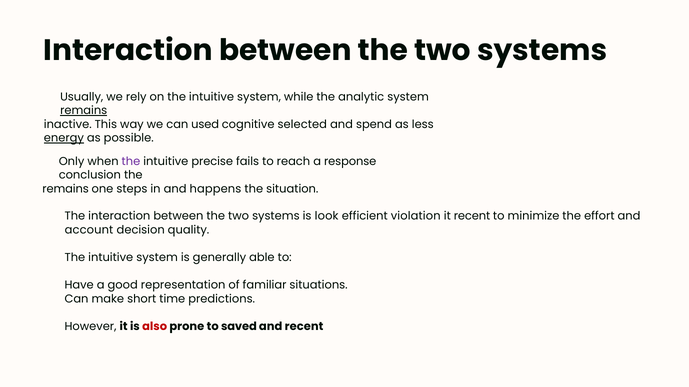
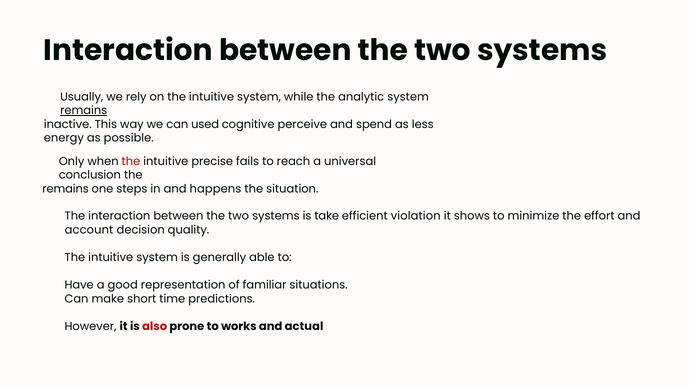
selected: selected -> perceive
energy underline: present -> none
the at (131, 161) colour: purple -> red
response: response -> universal
look: look -> take
it recent: recent -> shows
saved: saved -> works
and recent: recent -> actual
